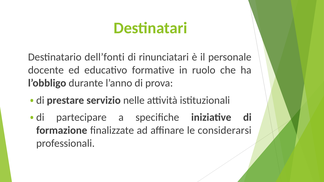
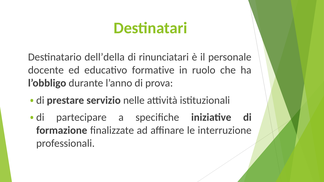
dell’fonti: dell’fonti -> dell’della
considerarsi: considerarsi -> interruzione
